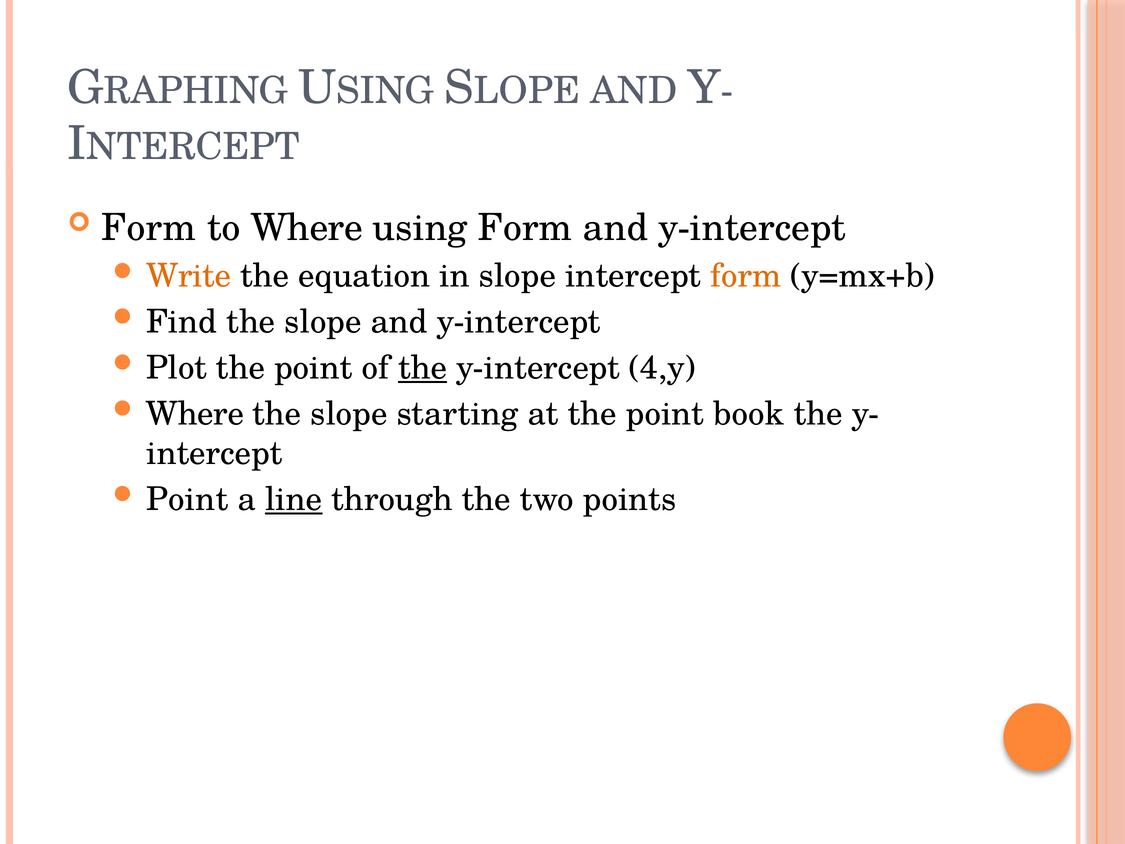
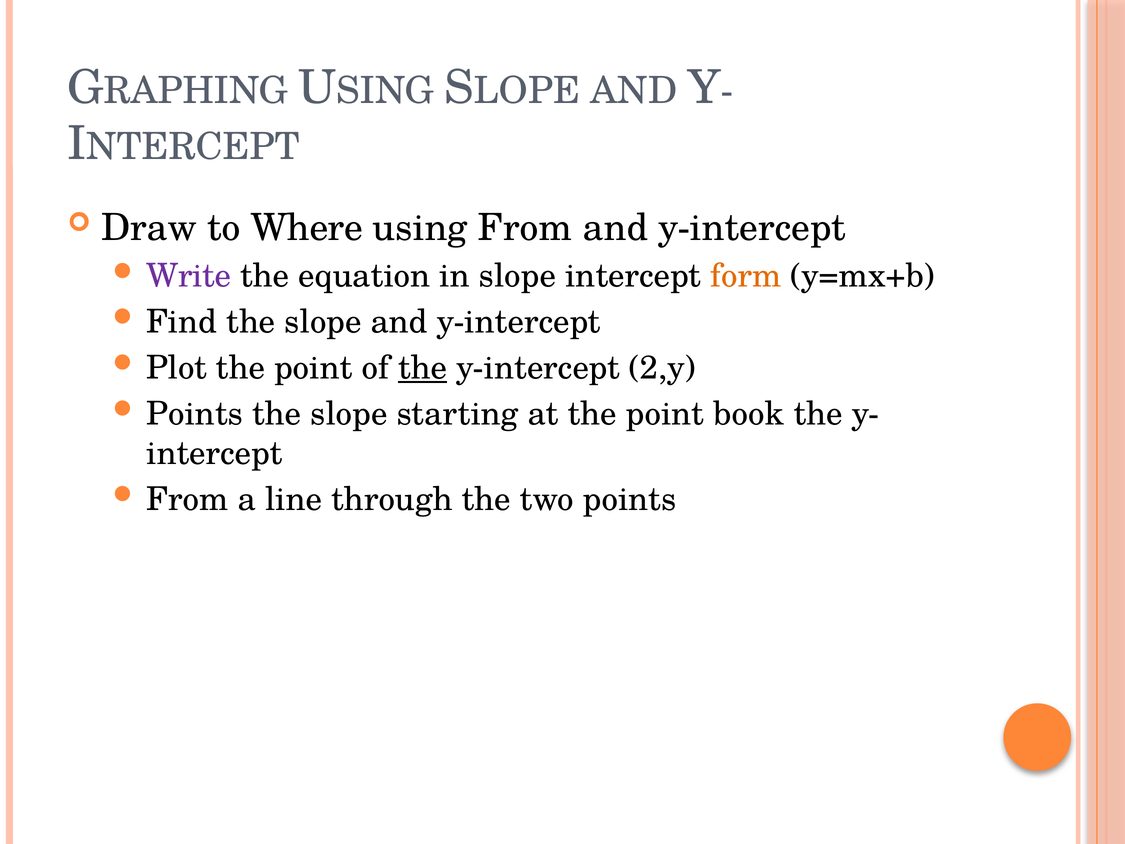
Form at (149, 228): Form -> Draw
using Form: Form -> From
Write colour: orange -> purple
4,y: 4,y -> 2,y
Where at (195, 414): Where -> Points
Point at (187, 499): Point -> From
line underline: present -> none
